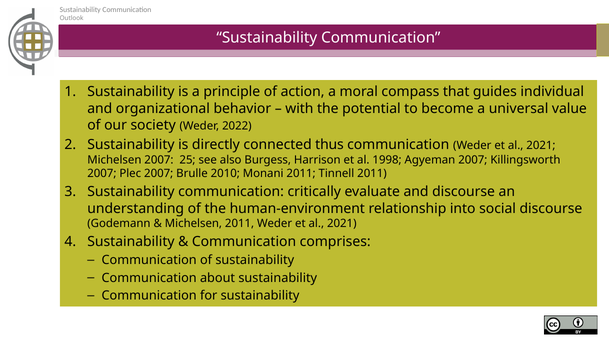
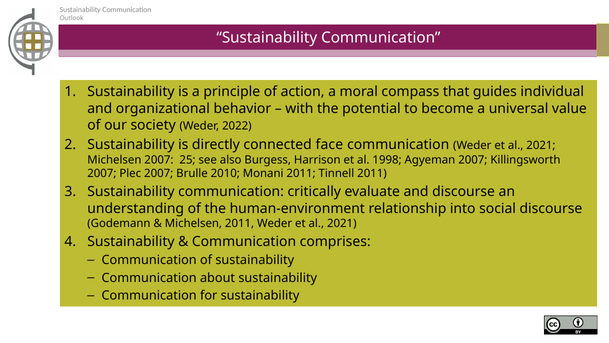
thus: thus -> face
